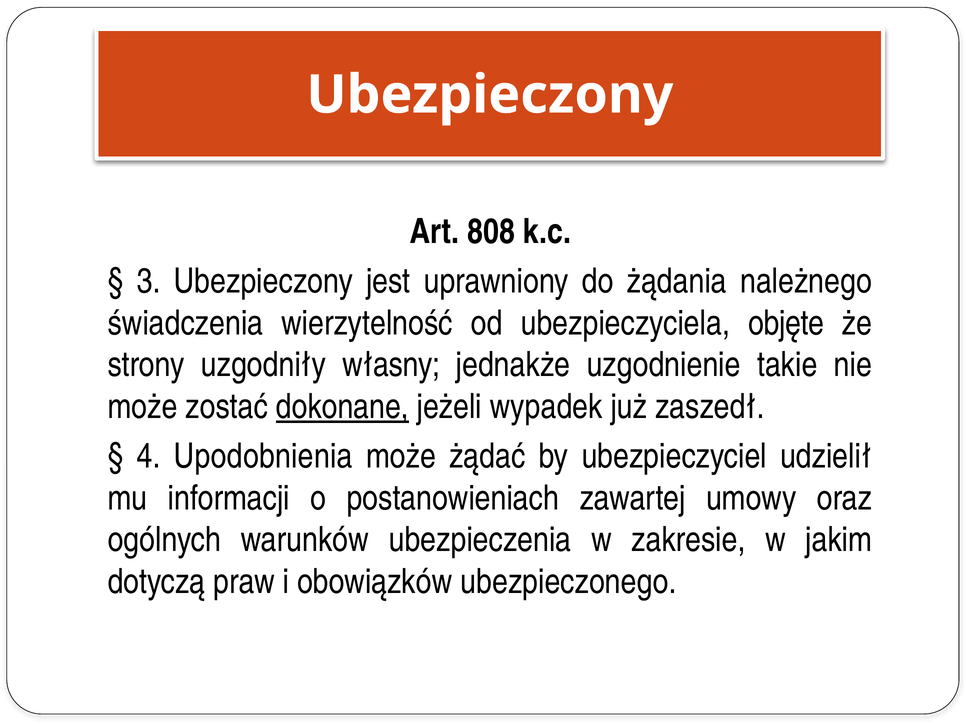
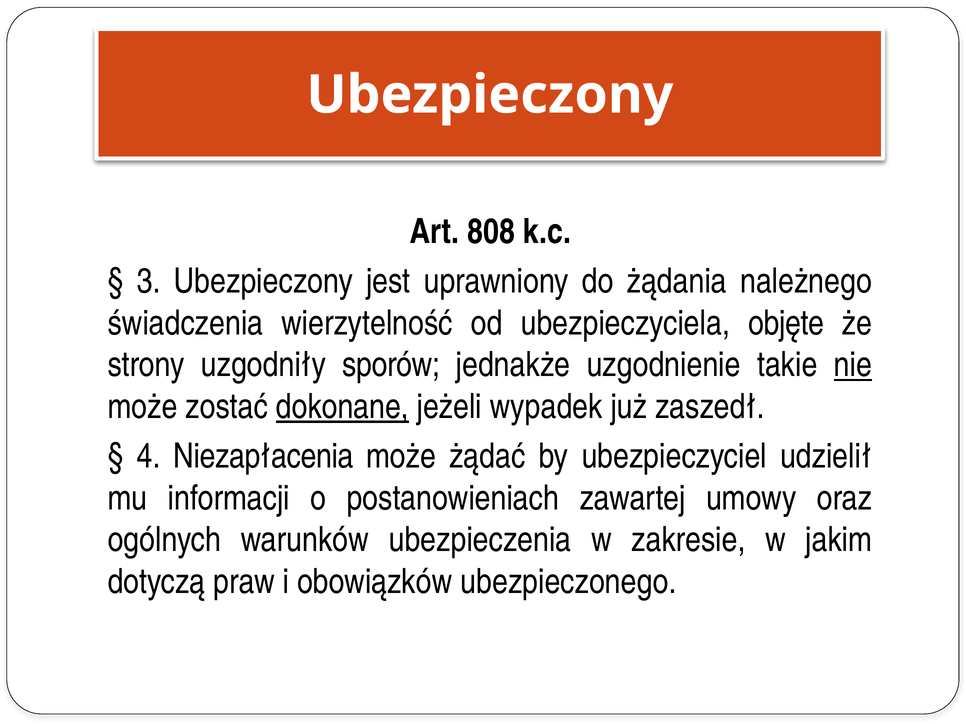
własny: własny -> sporów
nie underline: none -> present
Upodobnienia: Upodobnienia -> Niezapłacenia
